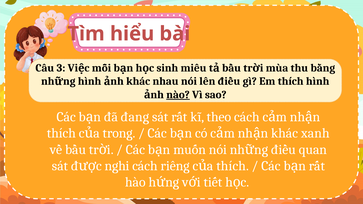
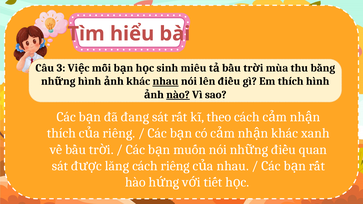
nhau at (166, 81) underline: none -> present
trong at (119, 133): trong -> riêng
nghi: nghi -> lắng
thích at (233, 166): thích -> nhau
